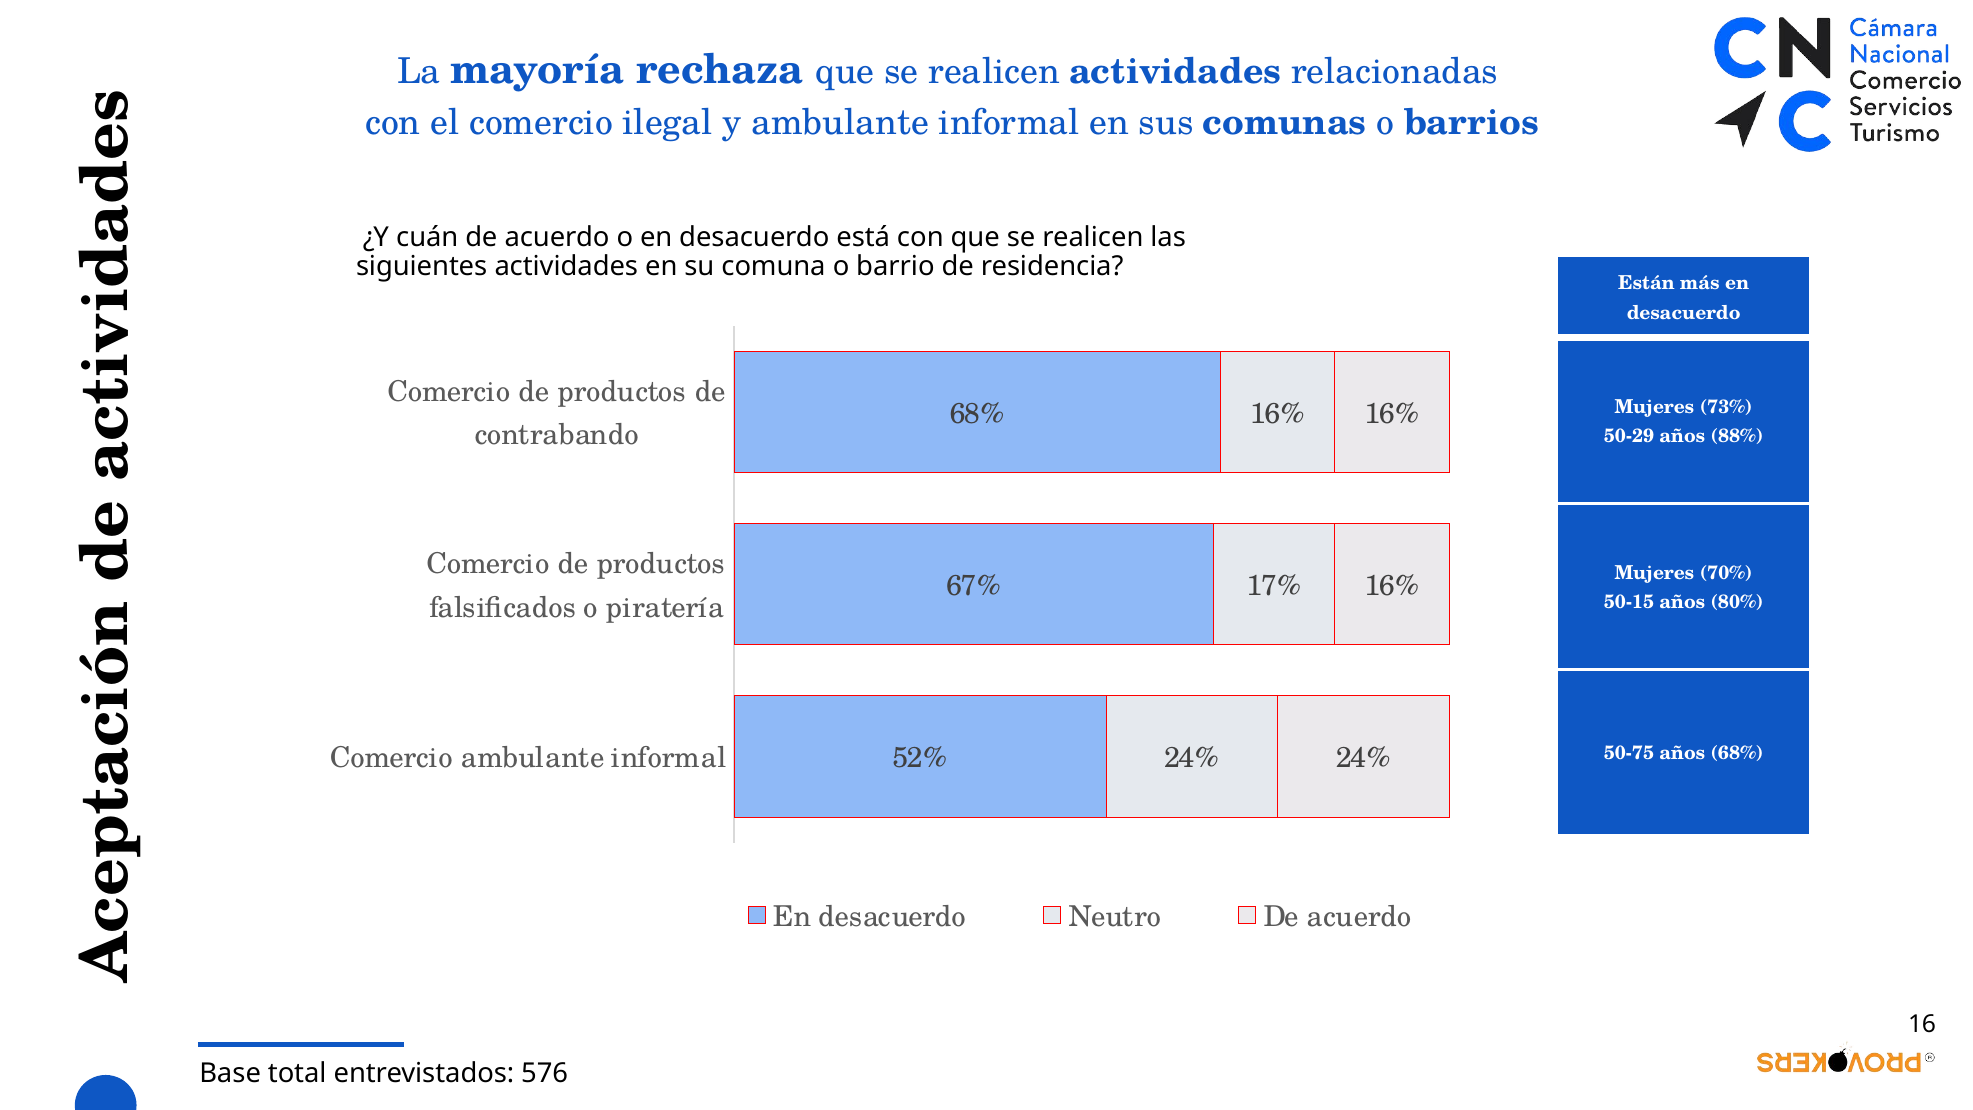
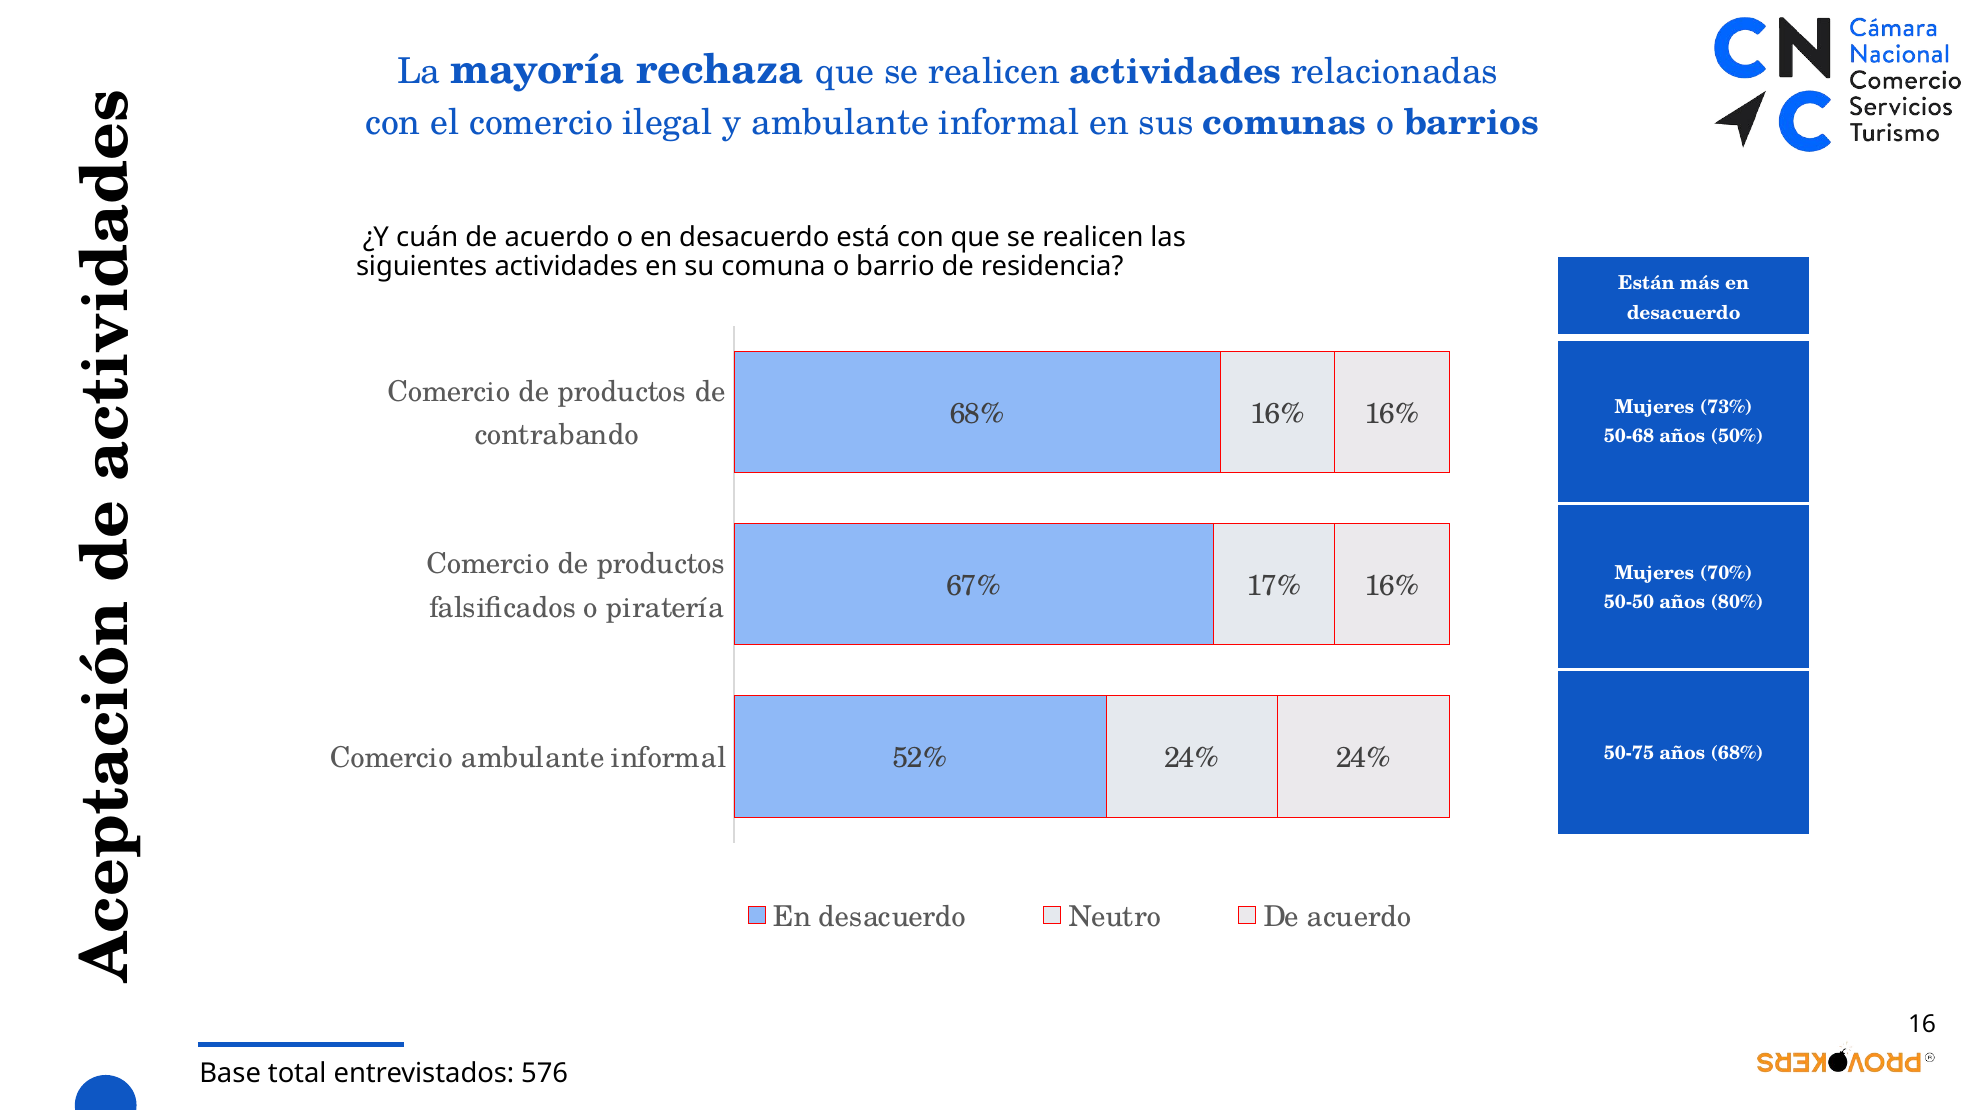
50-29: 50-29 -> 50-68
88%: 88% -> 50%
50-15: 50-15 -> 50-50
